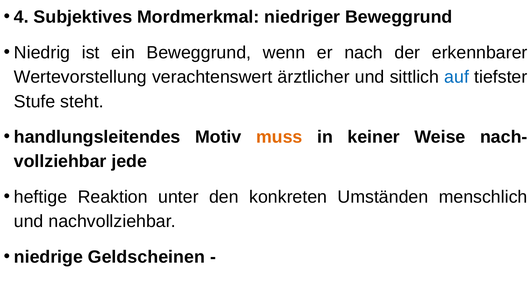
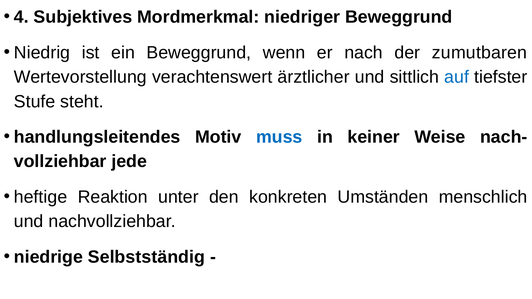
erkennbarer: erkennbarer -> zumutbaren
muss colour: orange -> blue
Geldscheinen: Geldscheinen -> Selbstständig
